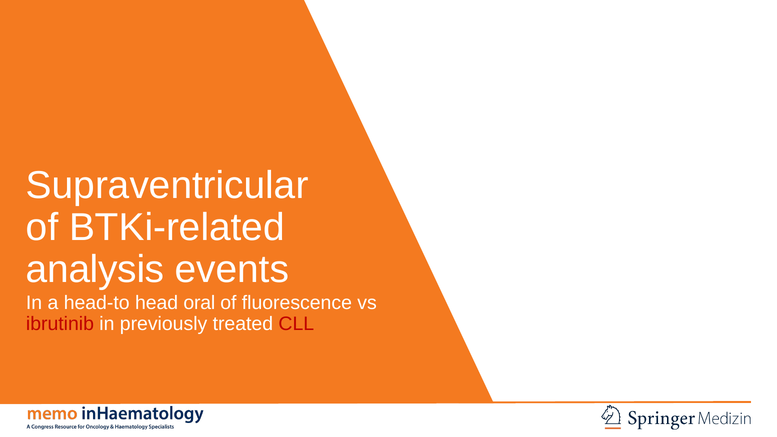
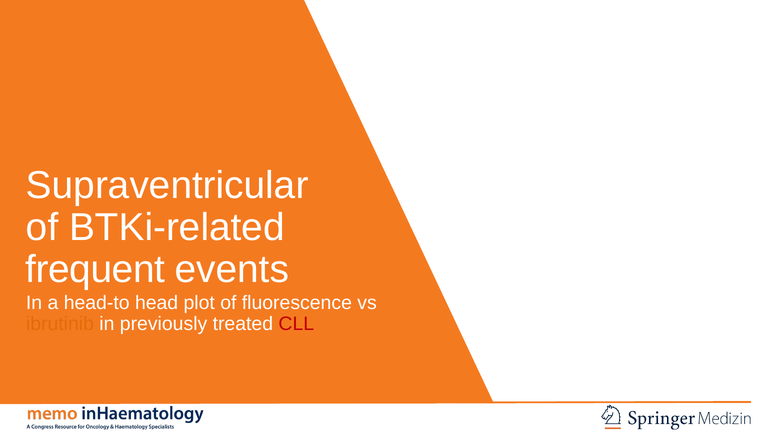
analysis: analysis -> frequent
oral: oral -> plot
ibrutinib colour: red -> orange
